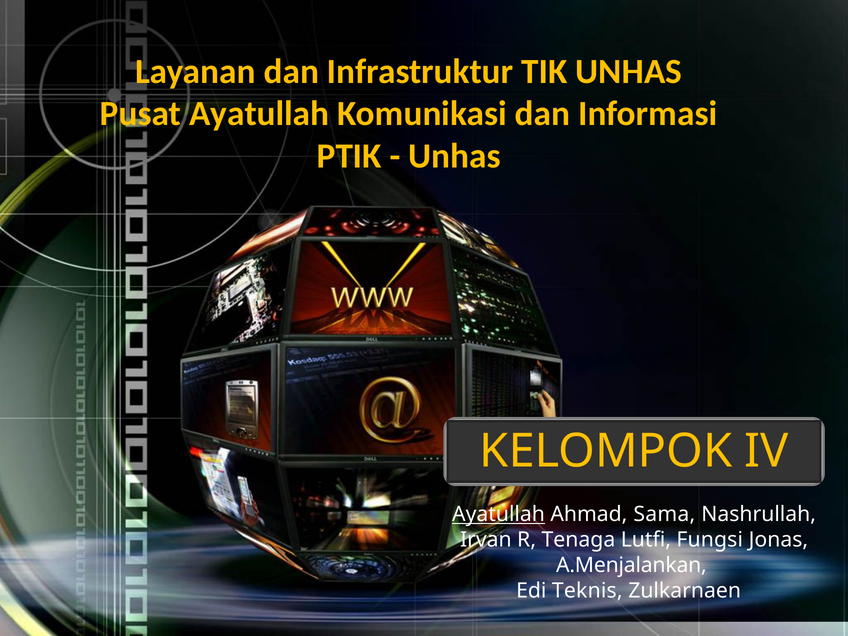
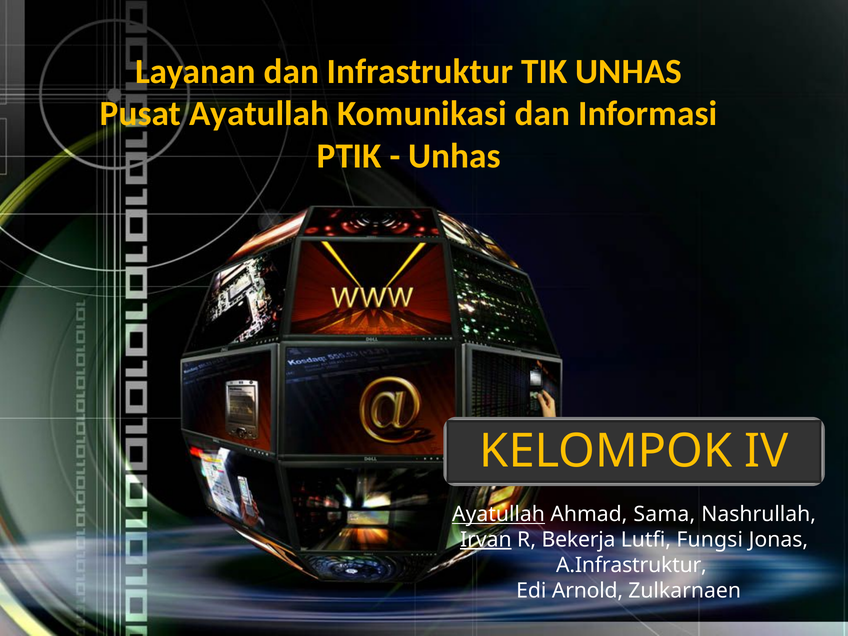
Irvan underline: none -> present
Tenaga: Tenaga -> Bekerja
A.Menjalankan: A.Menjalankan -> A.Infrastruktur
Teknis: Teknis -> Arnold
